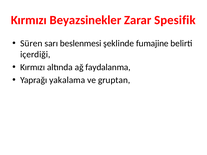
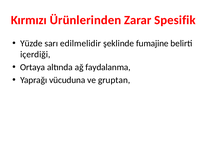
Beyazsinekler: Beyazsinekler -> Ürünlerinden
Süren: Süren -> Yüzde
beslenmesi: beslenmesi -> edilmelidir
Kırmızı at (33, 67): Kırmızı -> Ortaya
yakalama: yakalama -> vücuduna
